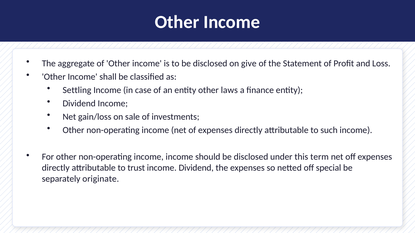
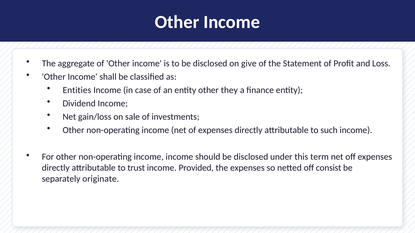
Settling: Settling -> Entities
laws: laws -> they
income Dividend: Dividend -> Provided
special: special -> consist
